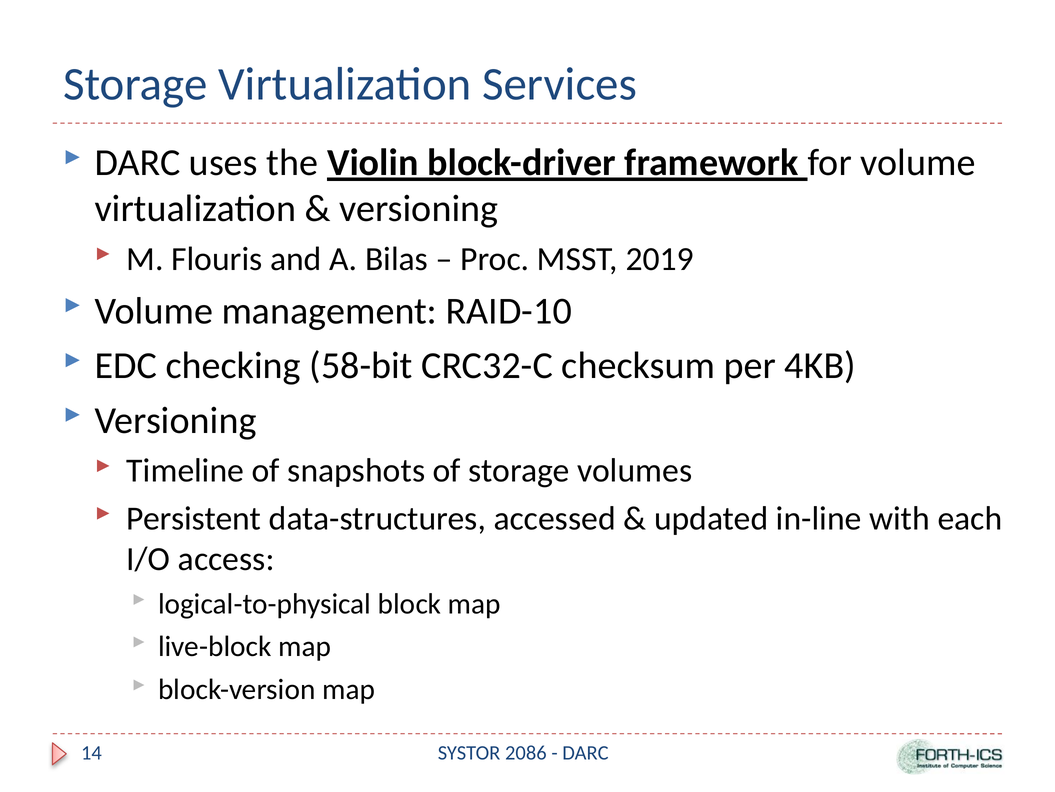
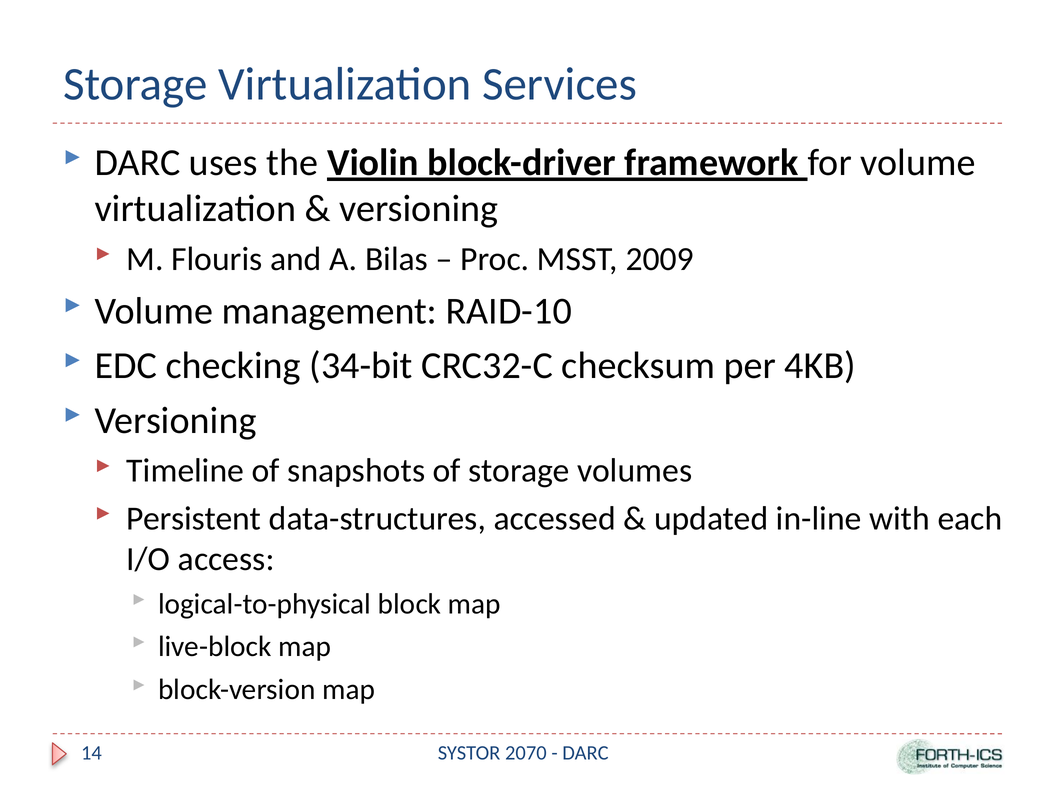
2019: 2019 -> 2009
58-bit: 58-bit -> 34-bit
2086: 2086 -> 2070
